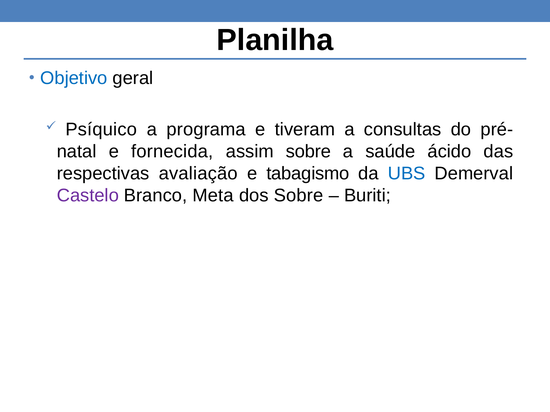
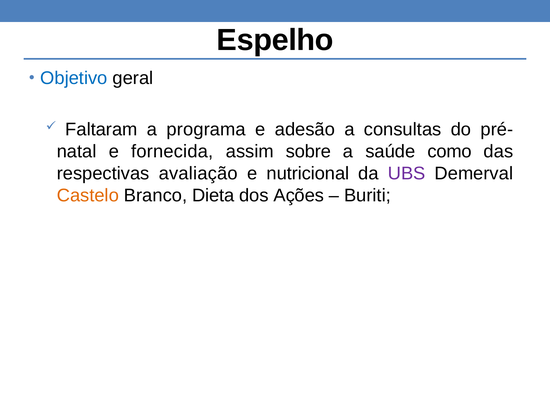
Planilha: Planilha -> Espelho
Psíquico: Psíquico -> Faltaram
tiveram: tiveram -> adesão
ácido: ácido -> como
tabagismo: tabagismo -> nutricional
UBS colour: blue -> purple
Castelo colour: purple -> orange
Meta: Meta -> Dieta
dos Sobre: Sobre -> Ações
